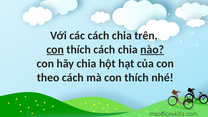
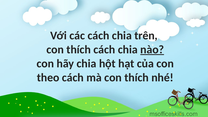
con at (55, 50) underline: present -> none
